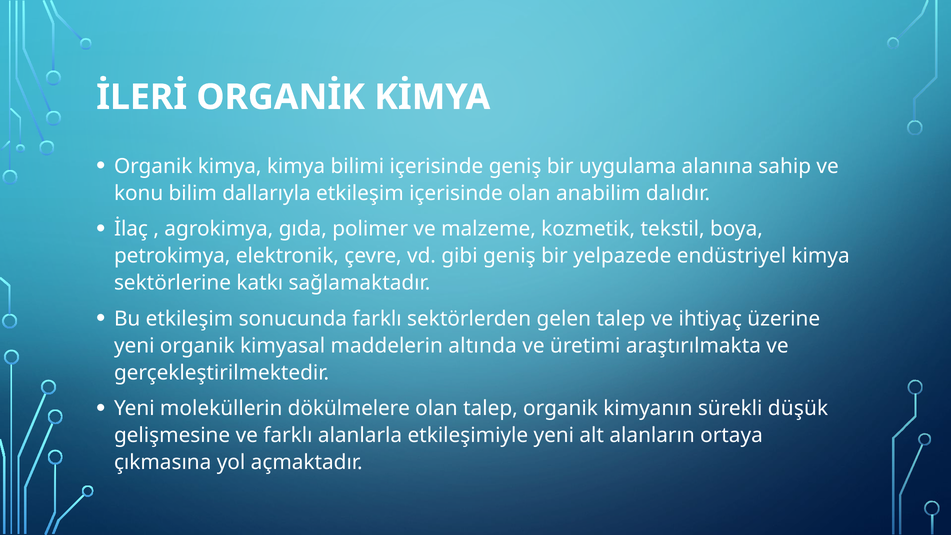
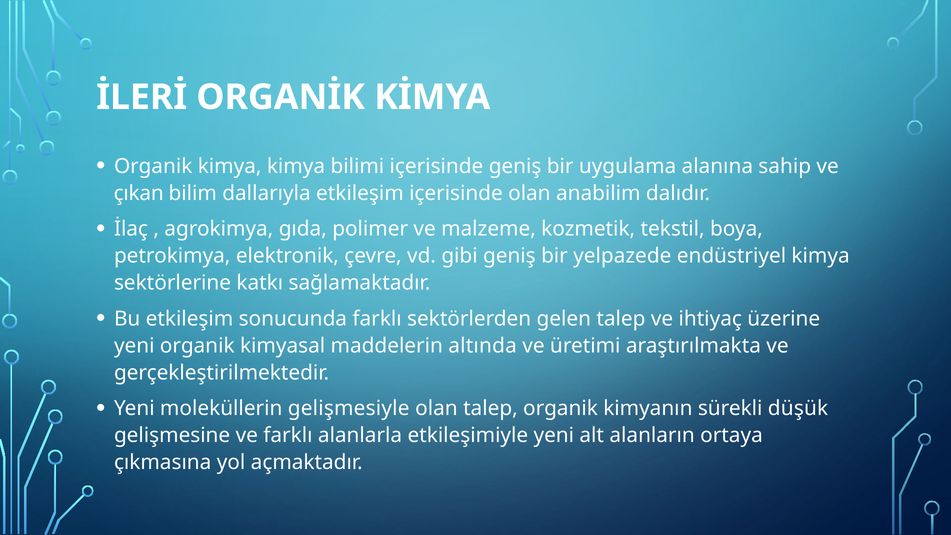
konu: konu -> çıkan
dökülmelere: dökülmelere -> gelişmesiyle
